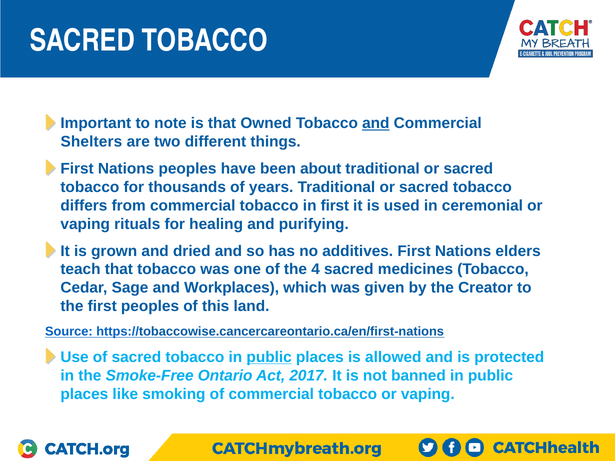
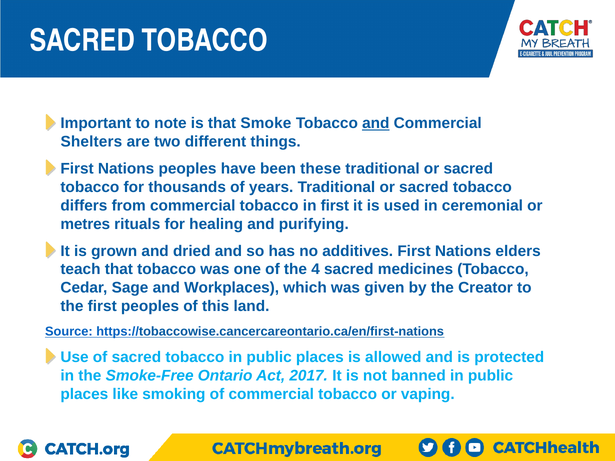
Owned: Owned -> Smoke
about: about -> these
vaping at (85, 224): vaping -> metres
public at (269, 357) underline: present -> none
